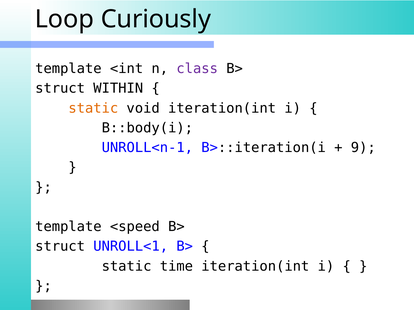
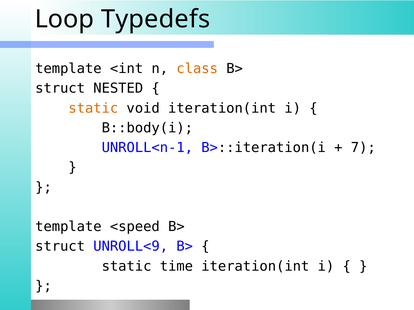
Curiously: Curiously -> Typedefs
class colour: purple -> orange
WITHIN: WITHIN -> NESTED
9: 9 -> 7
UNROLL<1: UNROLL<1 -> UNROLL<9
